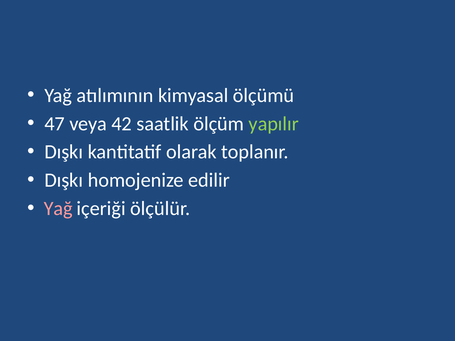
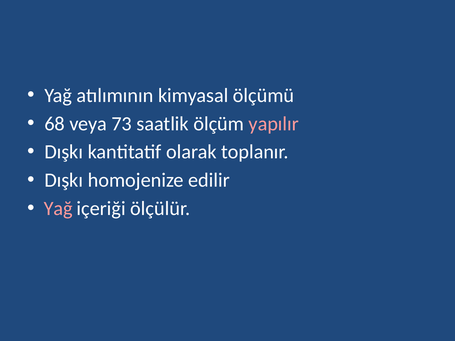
47: 47 -> 68
42: 42 -> 73
yapılır colour: light green -> pink
